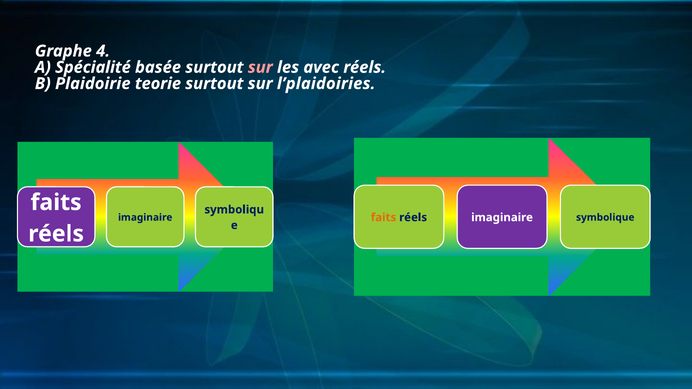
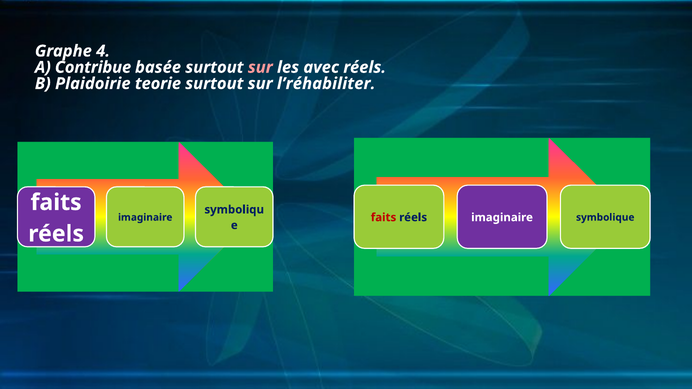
Spécialité: Spécialité -> Contribue
l’plaidoiries: l’plaidoiries -> l’réhabiliter
faits at (384, 218) colour: orange -> red
